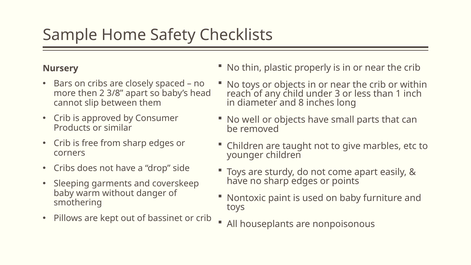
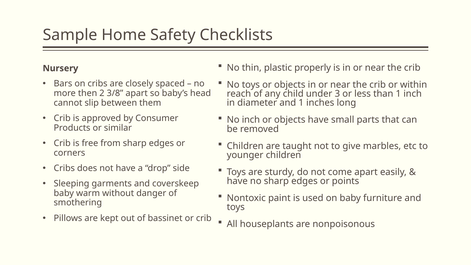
and 8: 8 -> 1
No well: well -> inch
